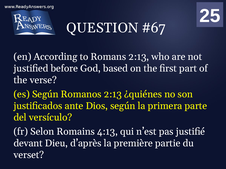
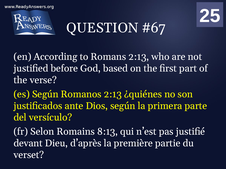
4:13: 4:13 -> 8:13
